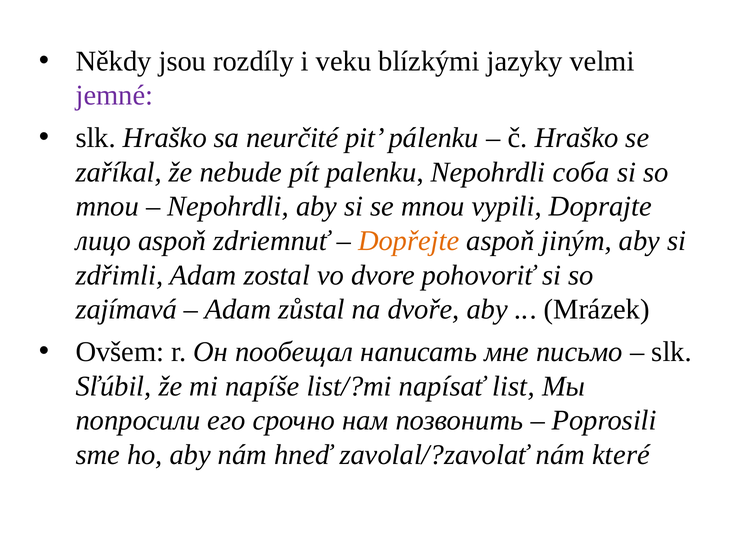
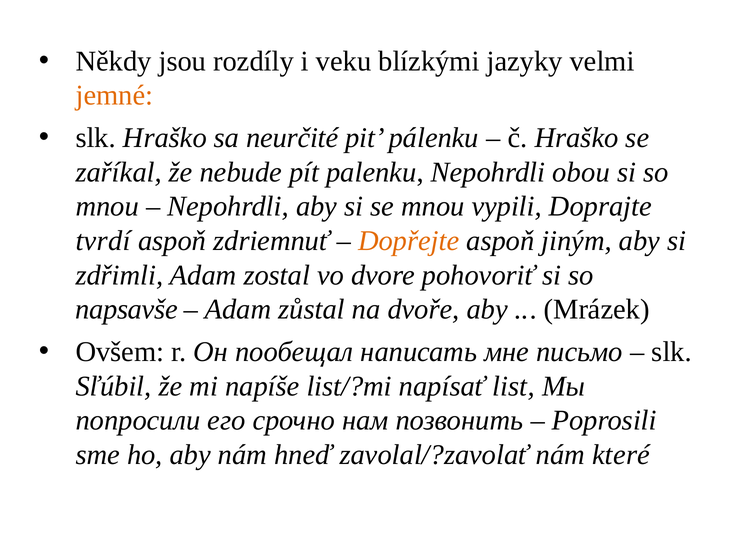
jemné colour: purple -> orange
соба: соба -> obou
лицо: лицо -> tvrdí
zajímavá: zajímavá -> napsavše
